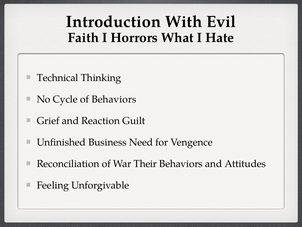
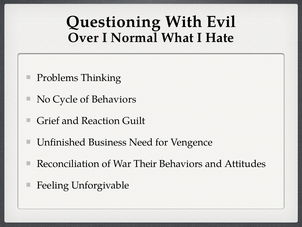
Introduction: Introduction -> Questioning
Faith: Faith -> Over
Horrors: Horrors -> Normal
Technical: Technical -> Problems
